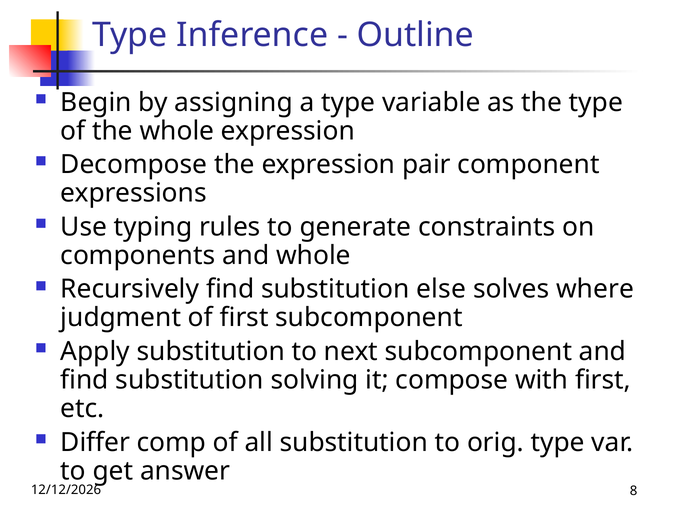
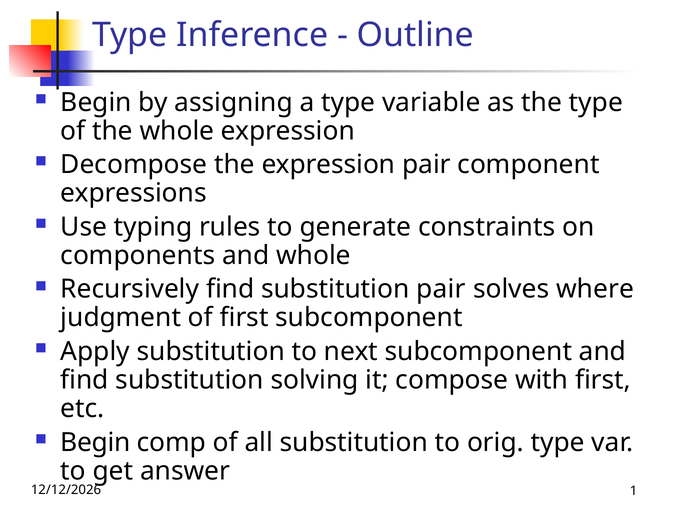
substitution else: else -> pair
Differ at (95, 442): Differ -> Begin
8: 8 -> 1
